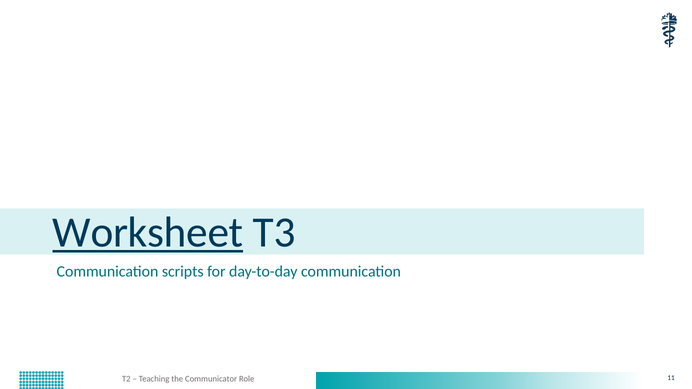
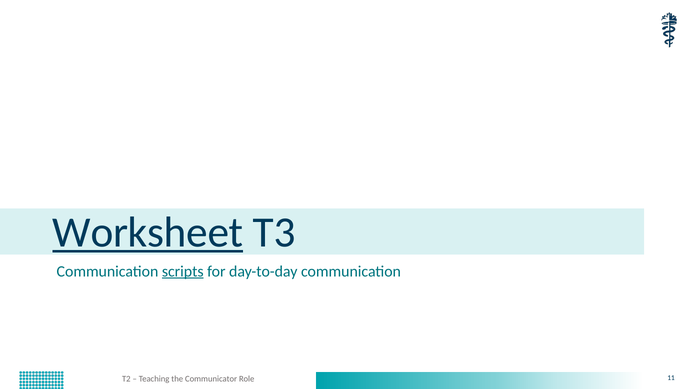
scripts underline: none -> present
